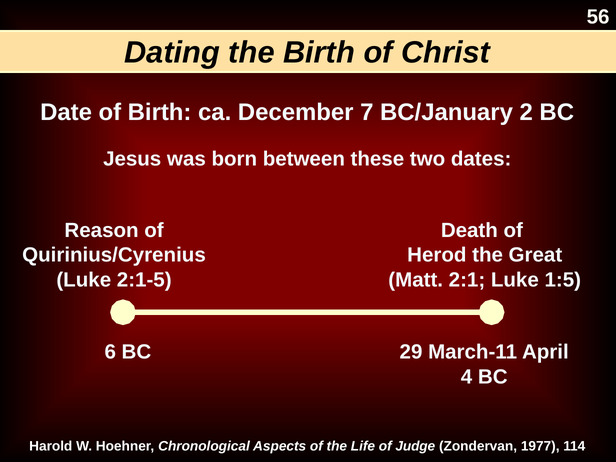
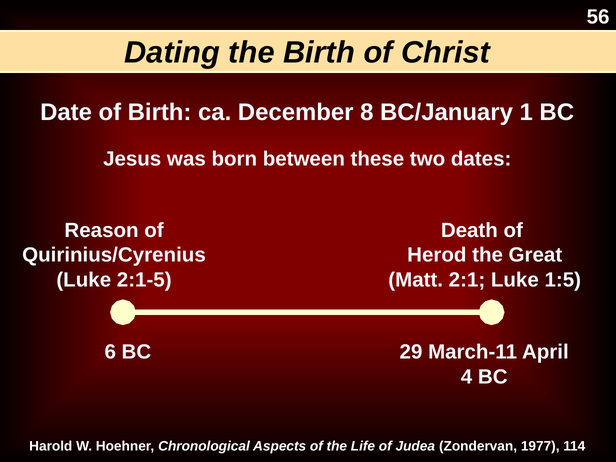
7: 7 -> 8
2: 2 -> 1
Judge: Judge -> Judea
